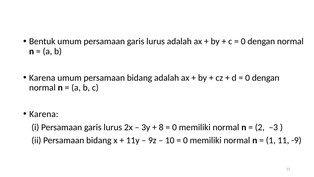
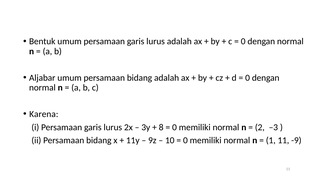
Karena at (42, 78): Karena -> Aljabar
